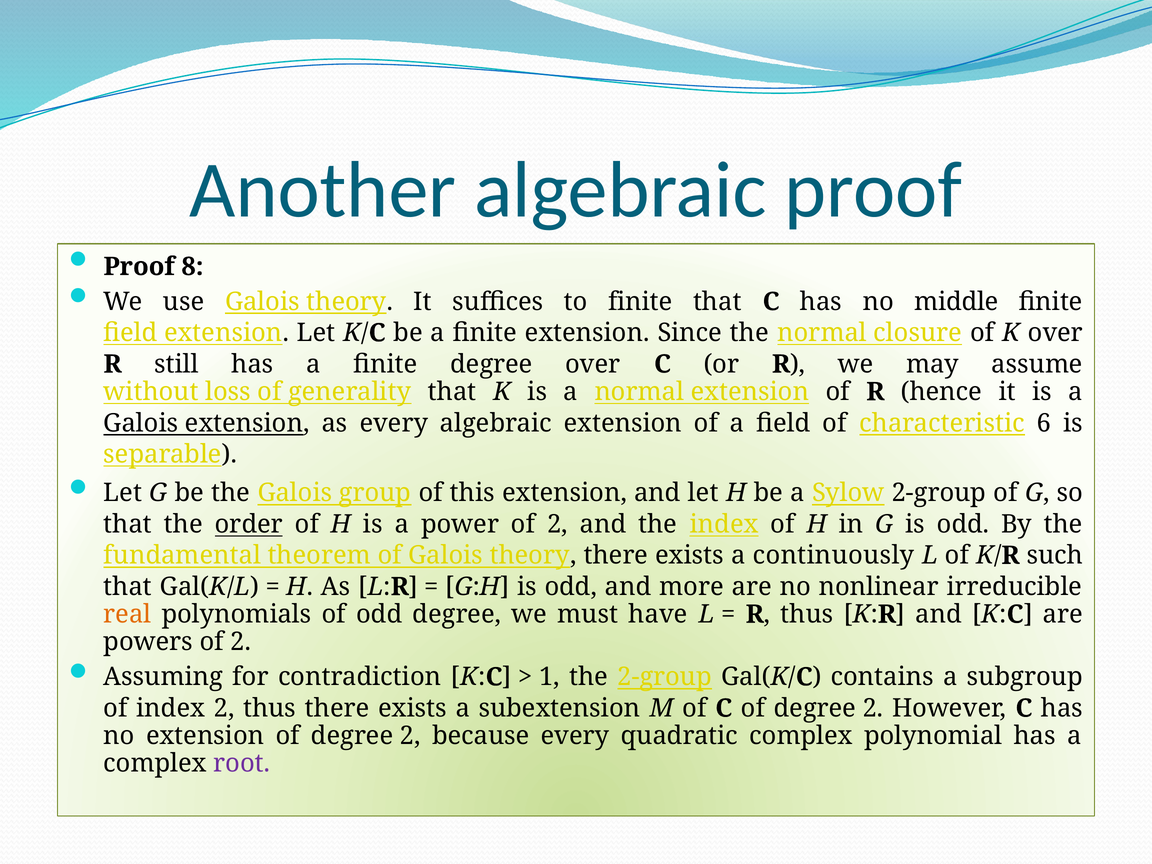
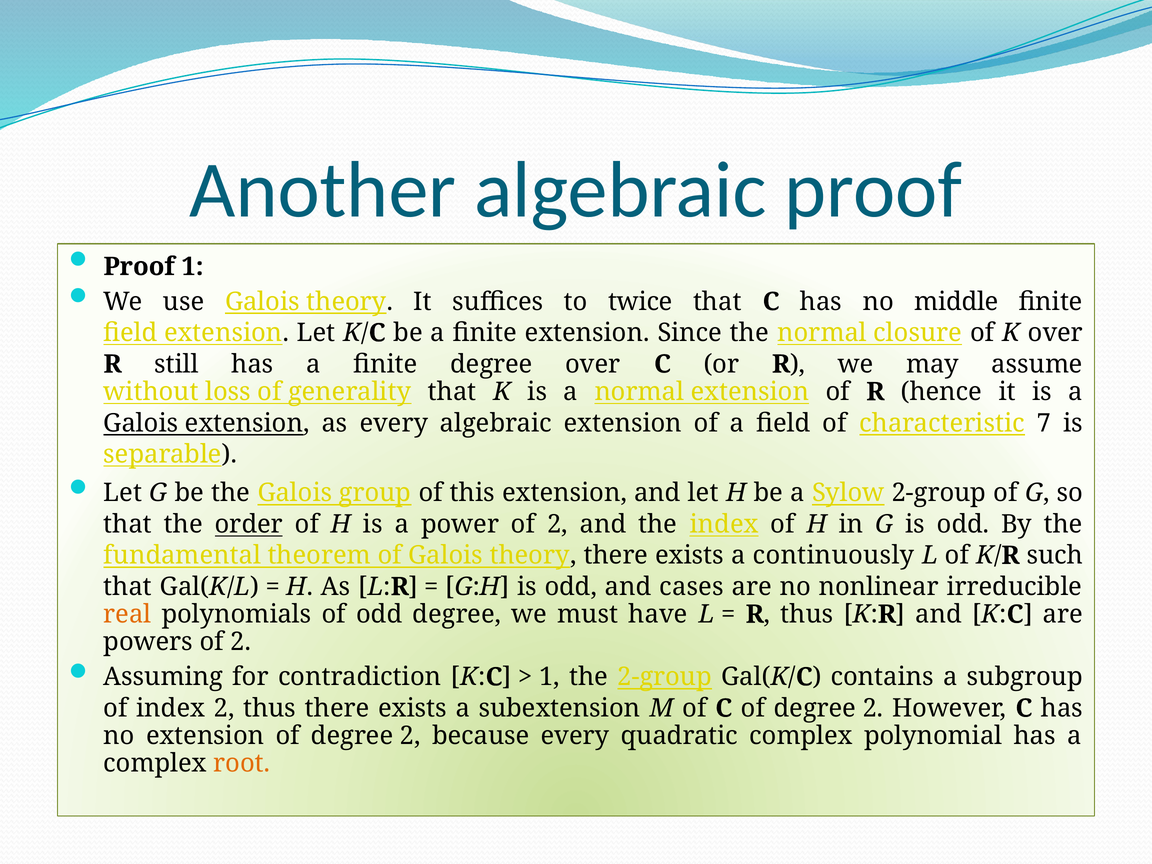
Proof 8: 8 -> 1
to finite: finite -> twice
6: 6 -> 7
more: more -> cases
root colour: purple -> orange
